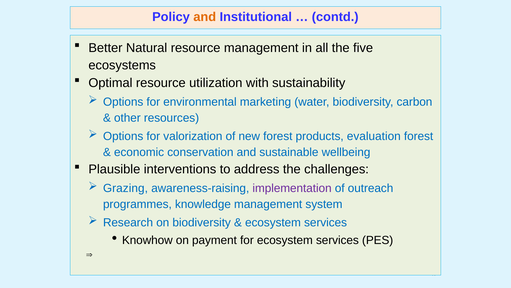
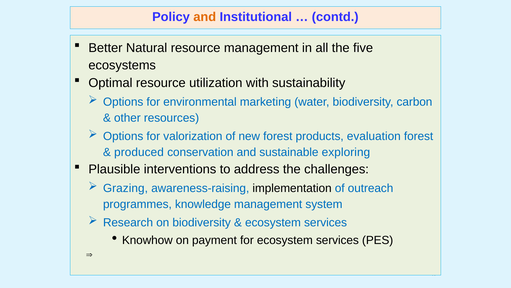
economic: economic -> produced
wellbeing: wellbeing -> exploring
implementation colour: purple -> black
